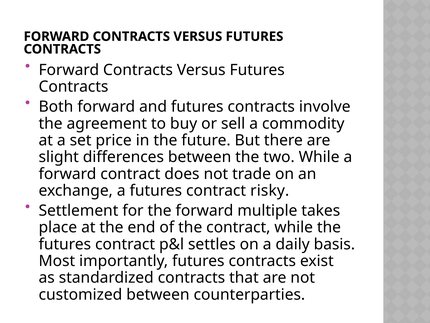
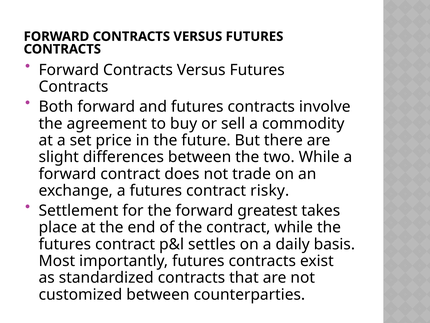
multiple: multiple -> greatest
